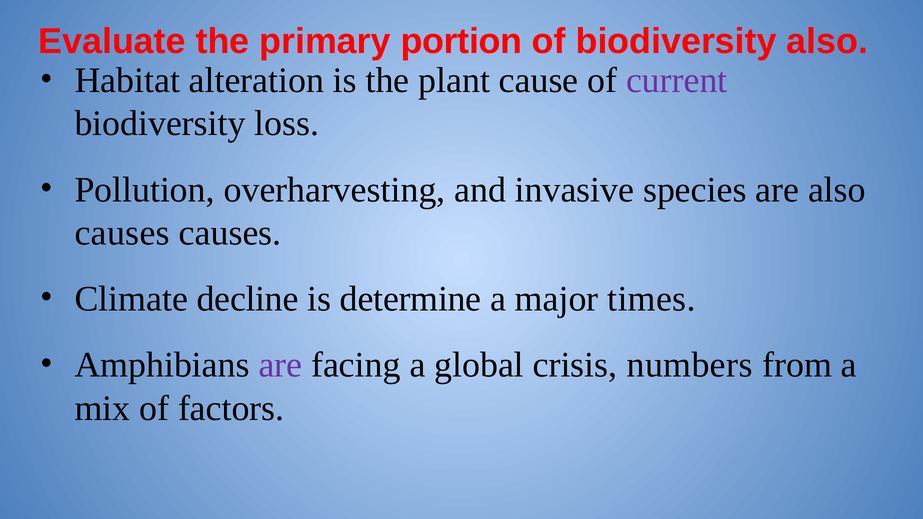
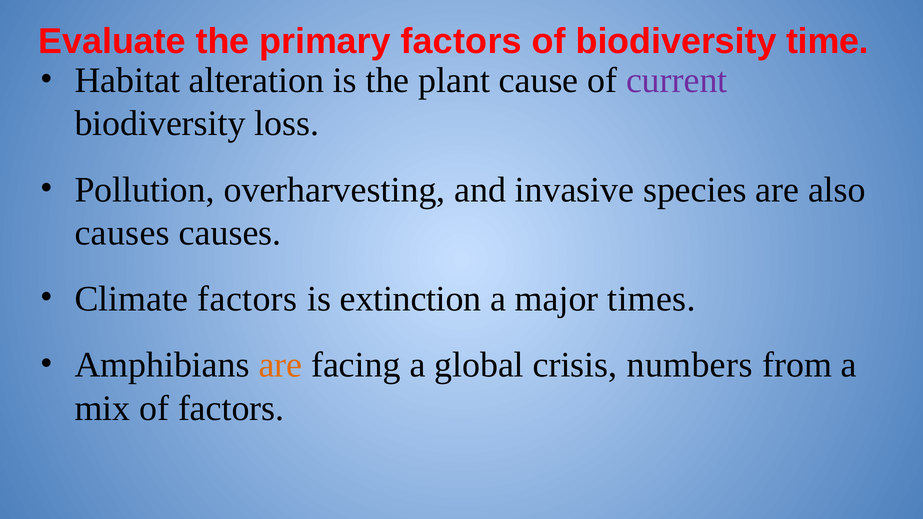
primary portion: portion -> factors
biodiversity also: also -> time
Climate decline: decline -> factors
determine: determine -> extinction
are at (280, 365) colour: purple -> orange
